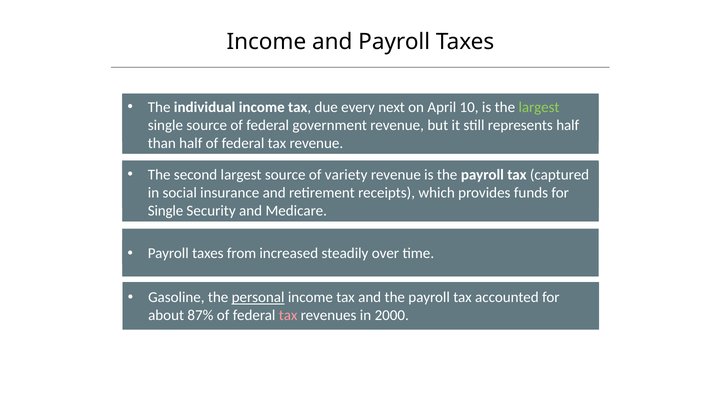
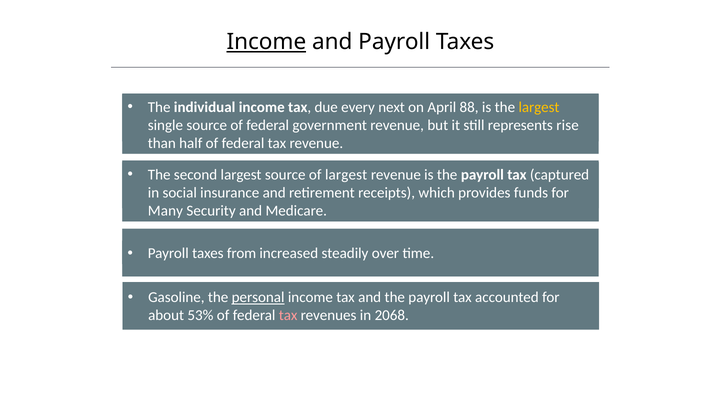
Income at (266, 42) underline: none -> present
10: 10 -> 88
largest at (539, 107) colour: light green -> yellow
represents half: half -> rise
of variety: variety -> largest
Single at (166, 211): Single -> Many
87%: 87% -> 53%
2000: 2000 -> 2068
